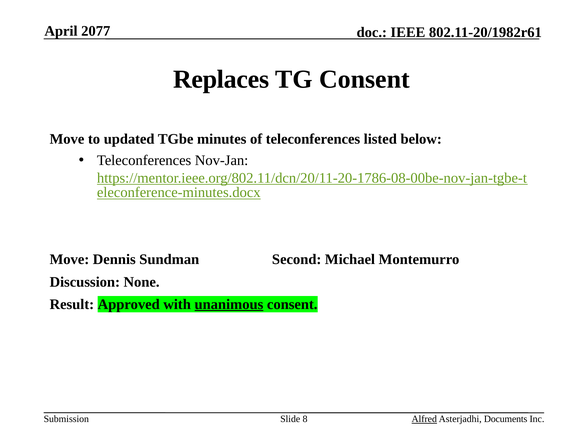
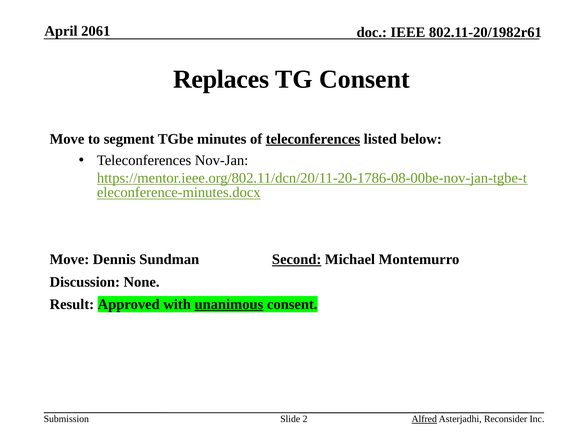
2077: 2077 -> 2061
updated: updated -> segment
teleconferences at (313, 139) underline: none -> present
Second underline: none -> present
8: 8 -> 2
Documents: Documents -> Reconsider
